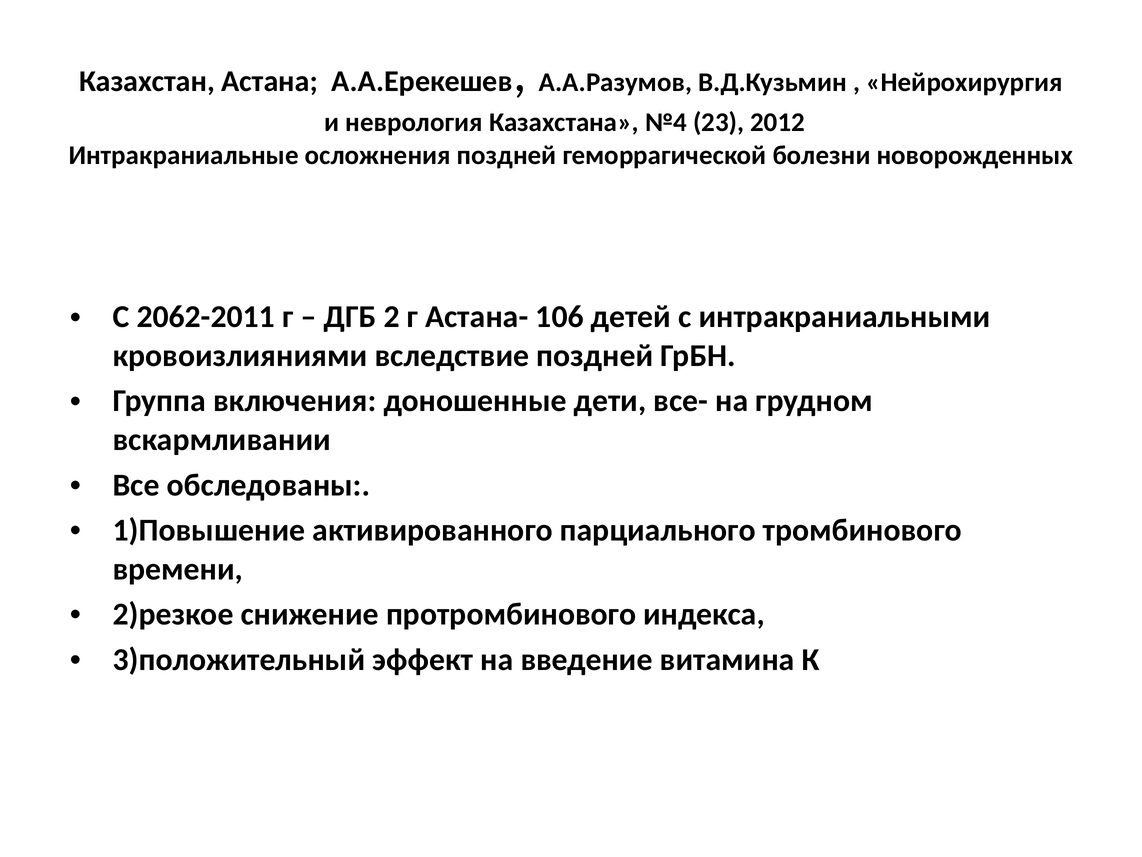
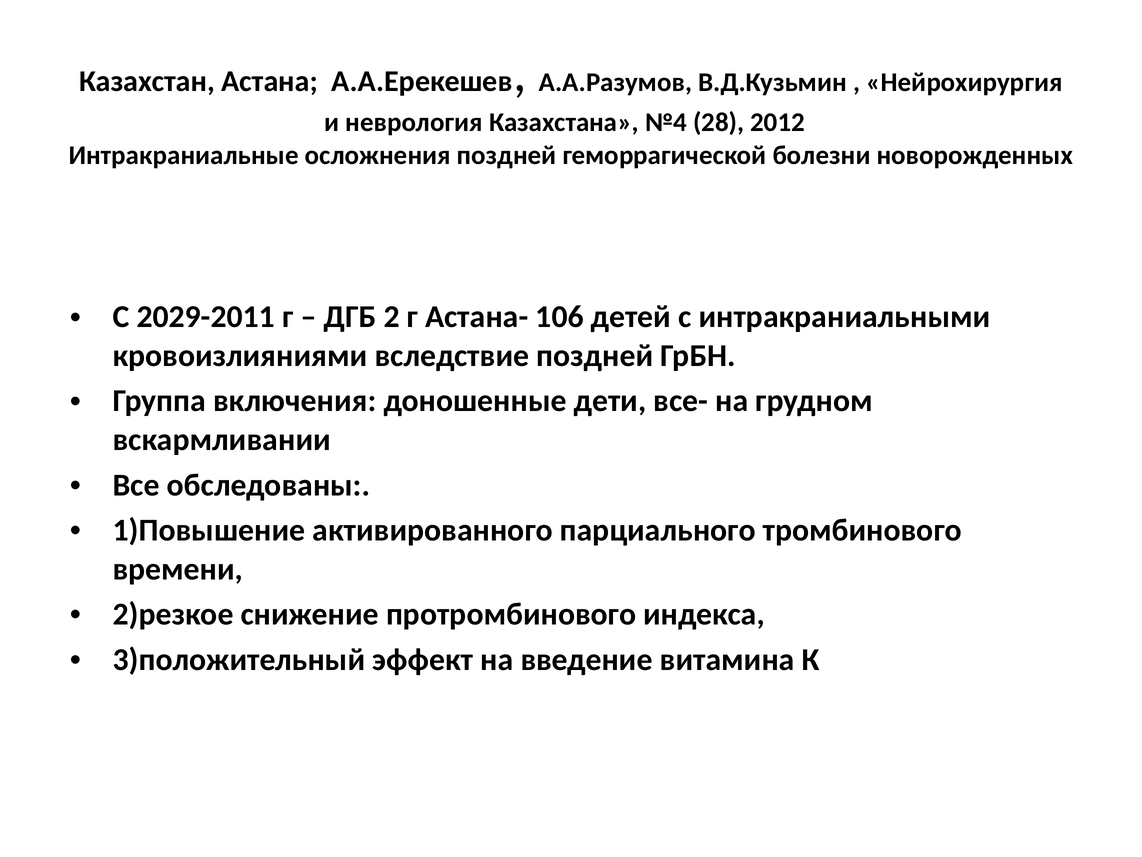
23: 23 -> 28
2062-2011: 2062-2011 -> 2029-2011
